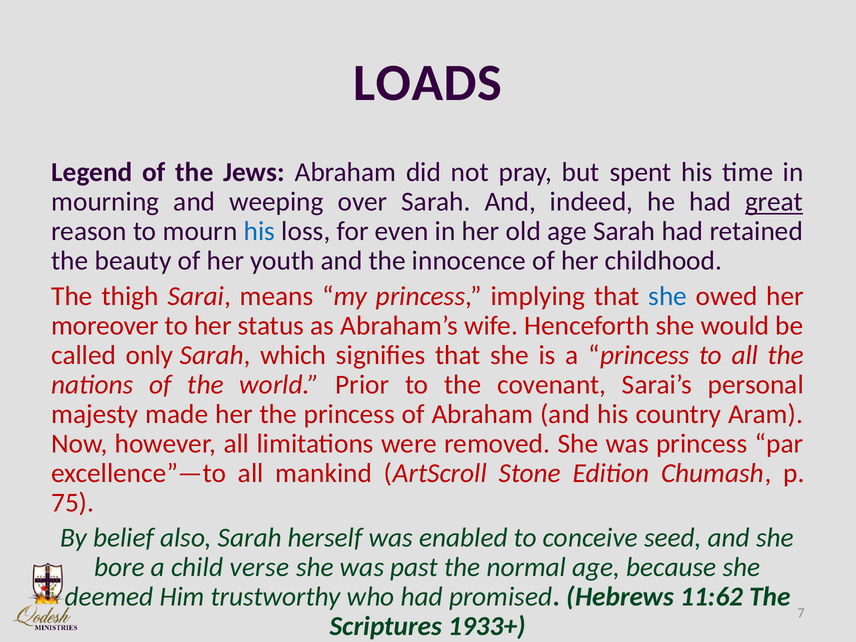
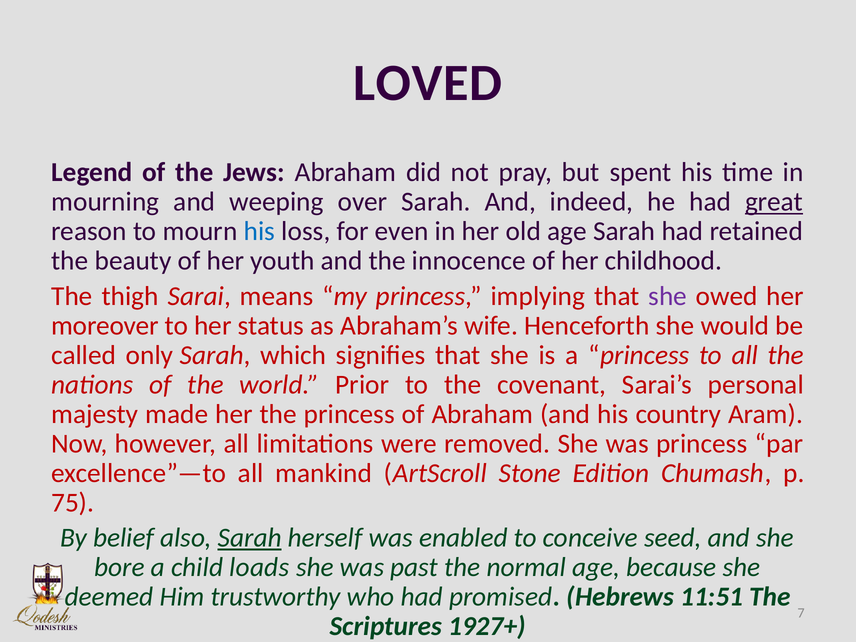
LOADS: LOADS -> LOVED
she at (668, 296) colour: blue -> purple
Sarah at (250, 538) underline: none -> present
verse: verse -> loads
11:62: 11:62 -> 11:51
1933+: 1933+ -> 1927+
